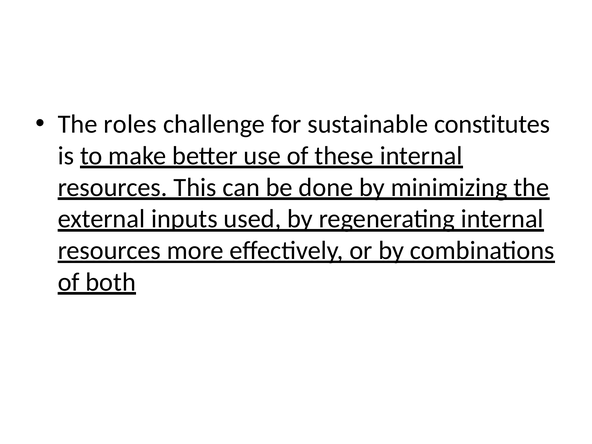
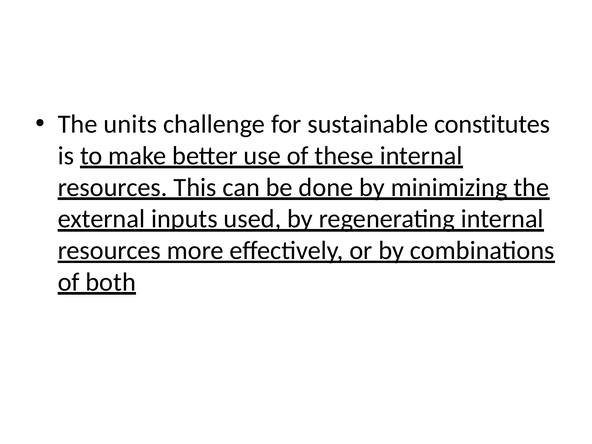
roles: roles -> units
